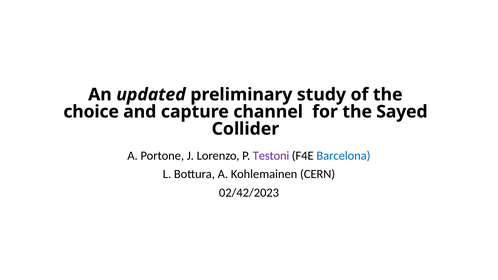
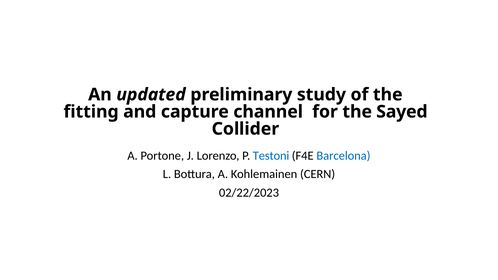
choice: choice -> fitting
Testoni colour: purple -> blue
02/42/2023: 02/42/2023 -> 02/22/2023
